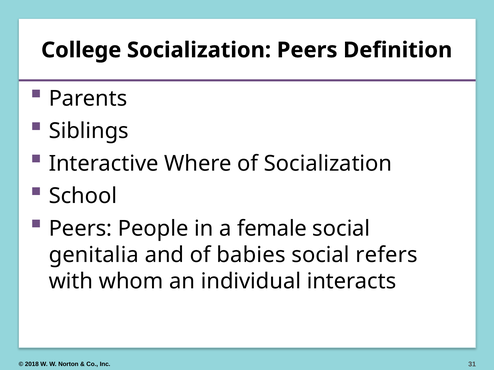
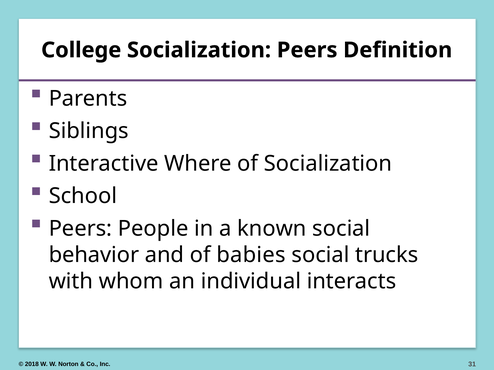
female: female -> known
genitalia: genitalia -> behavior
refers: refers -> trucks
